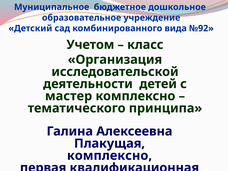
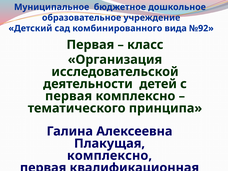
Учетом at (90, 45): Учетом -> Первая
мастер at (69, 96): мастер -> первая
